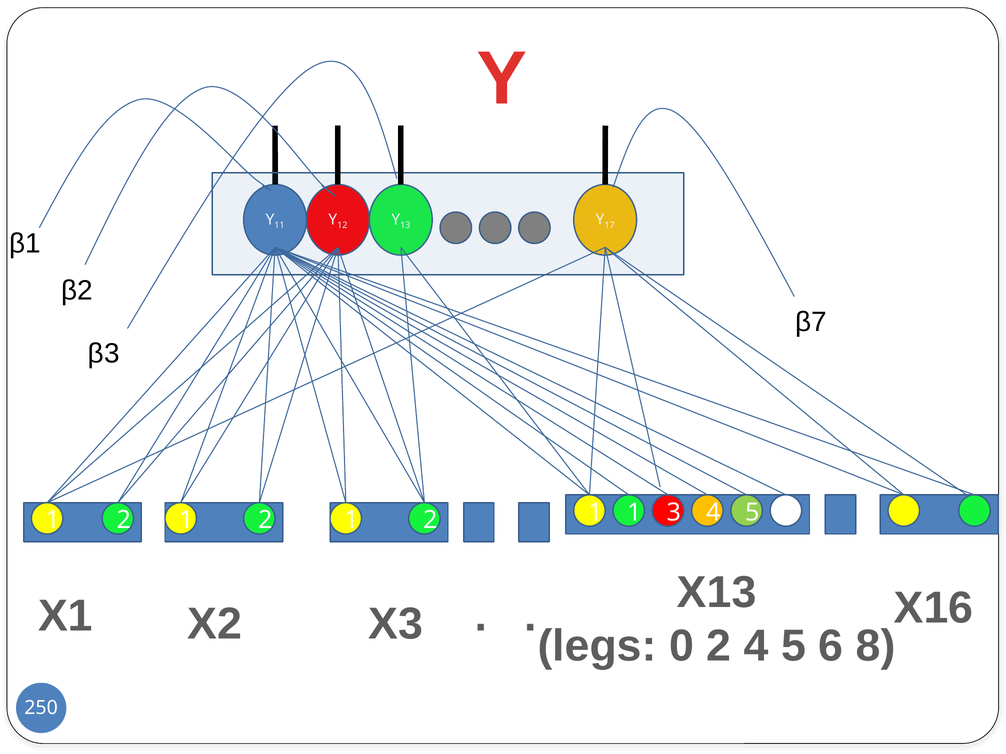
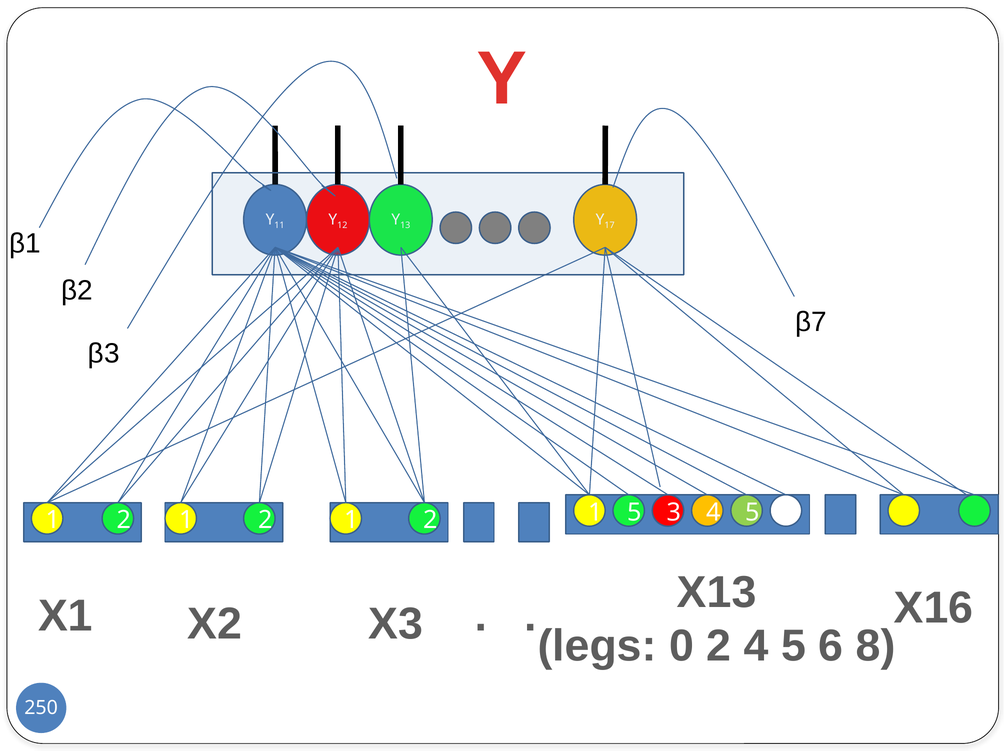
2 1: 1 -> 5
